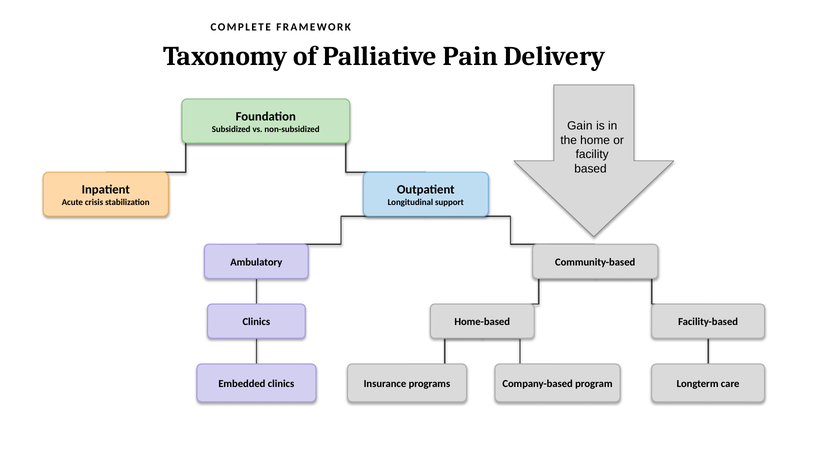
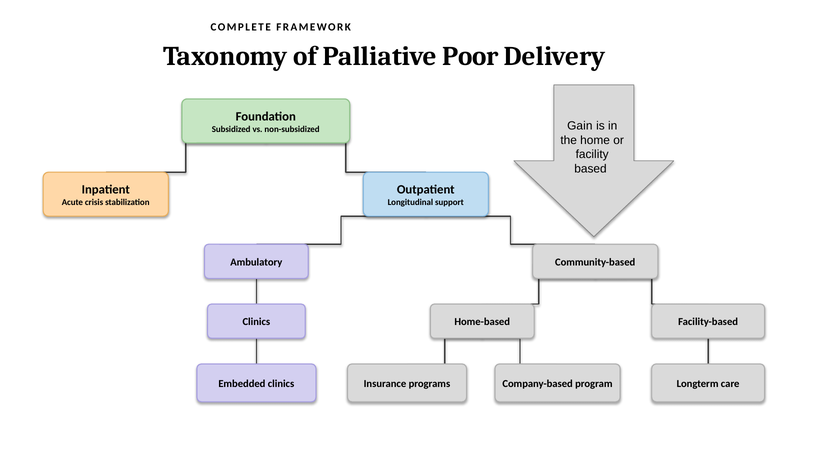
Pain: Pain -> Poor
